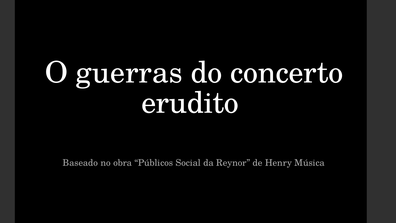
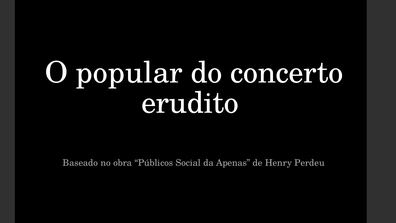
guerras: guerras -> popular
Reynor: Reynor -> Apenas
Música: Música -> Perdeu
